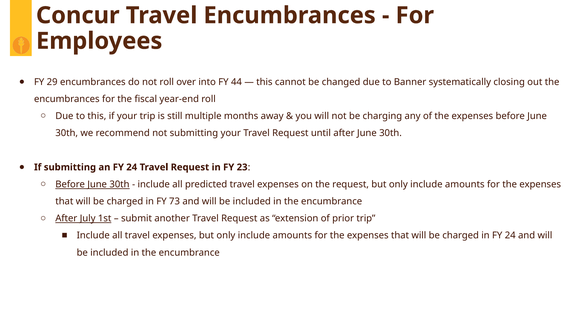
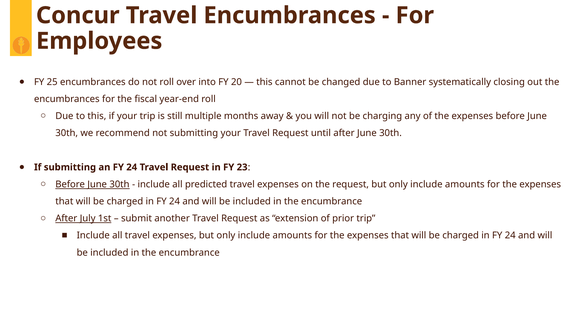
29: 29 -> 25
44: 44 -> 20
73 at (175, 201): 73 -> 24
